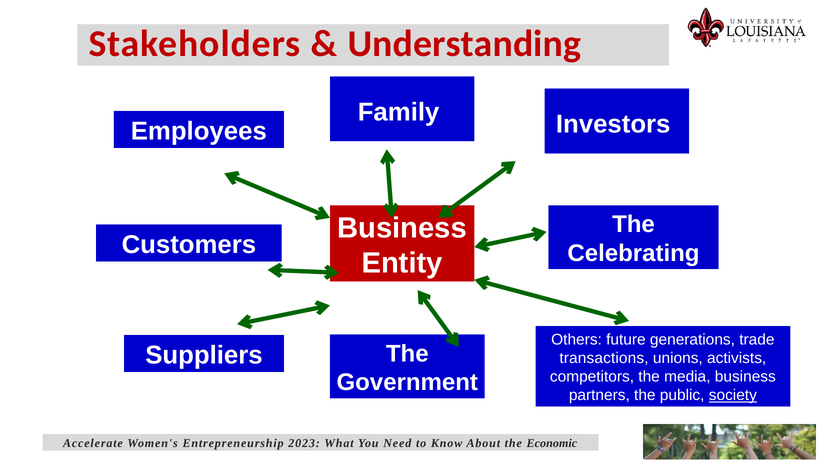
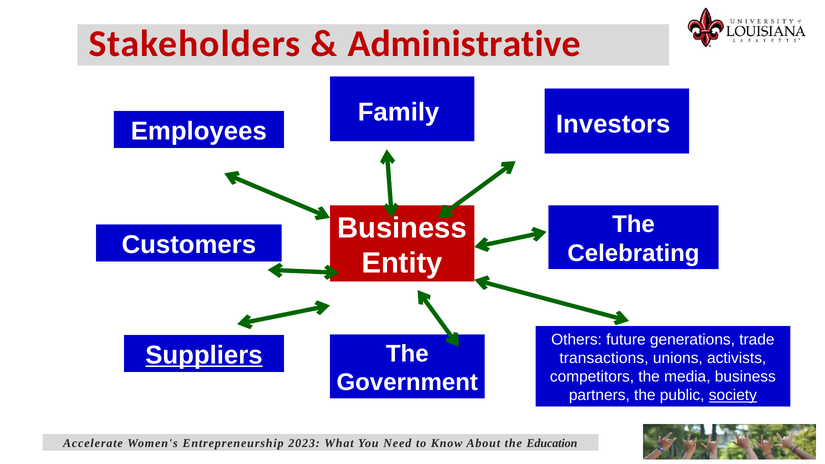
Understanding: Understanding -> Administrative
Suppliers underline: none -> present
Economic: Economic -> Education
